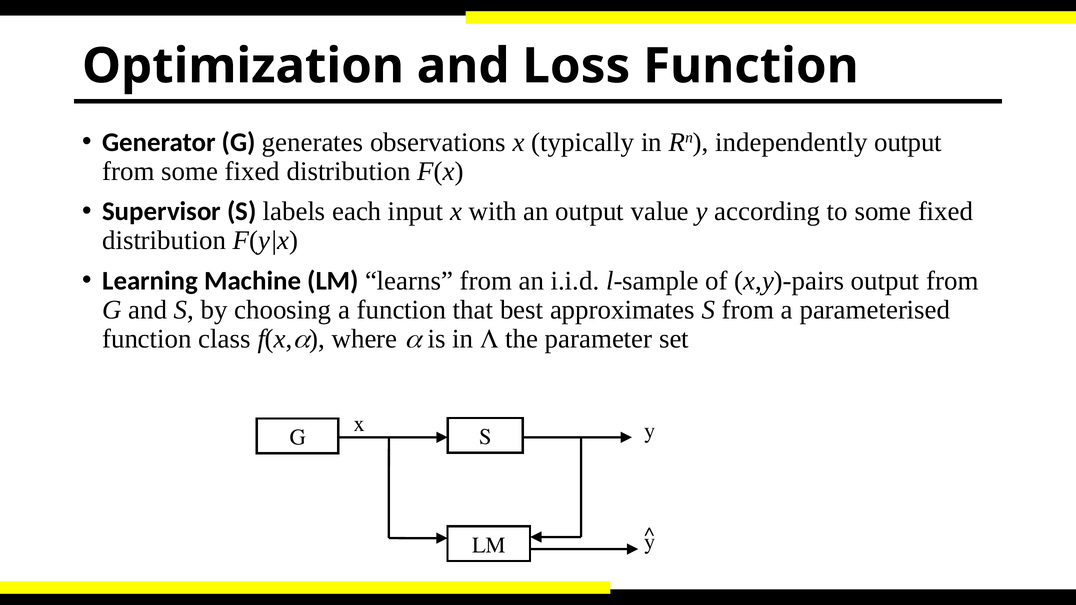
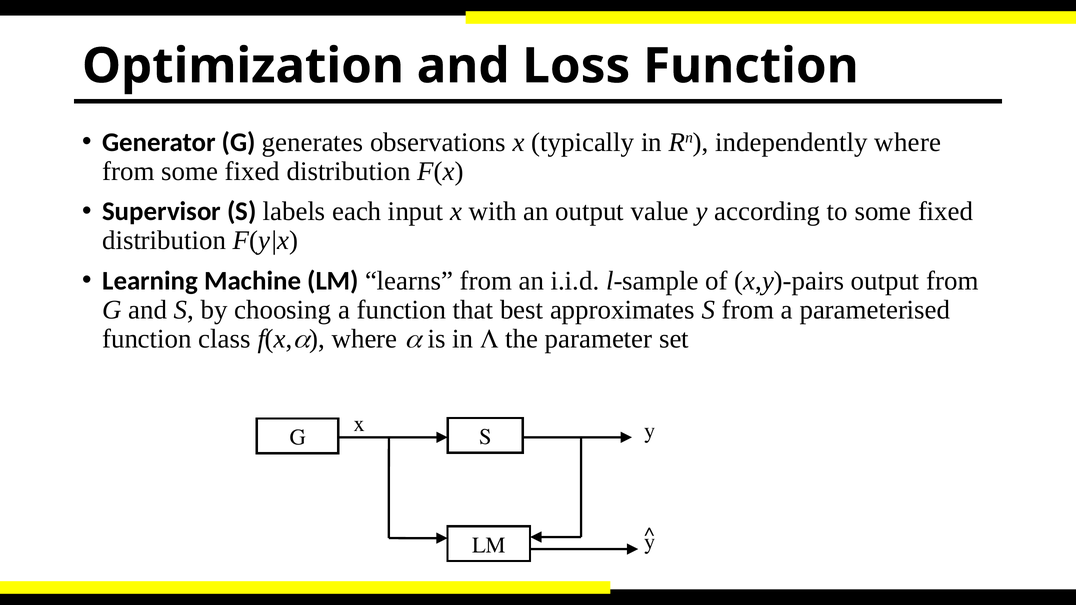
independently output: output -> where
